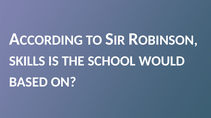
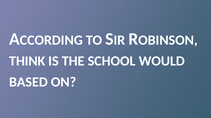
SKILLS: SKILLS -> THINK
